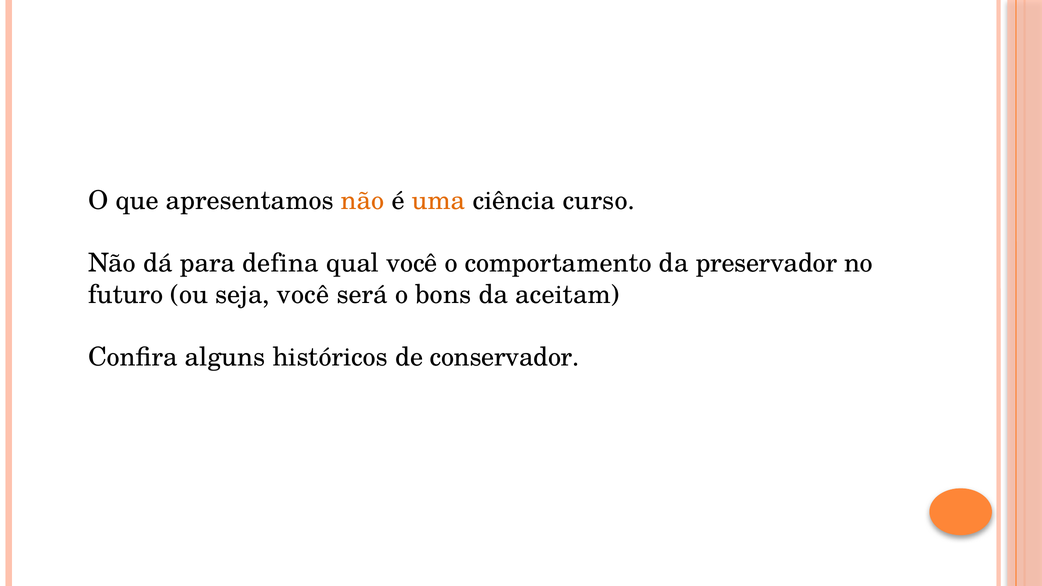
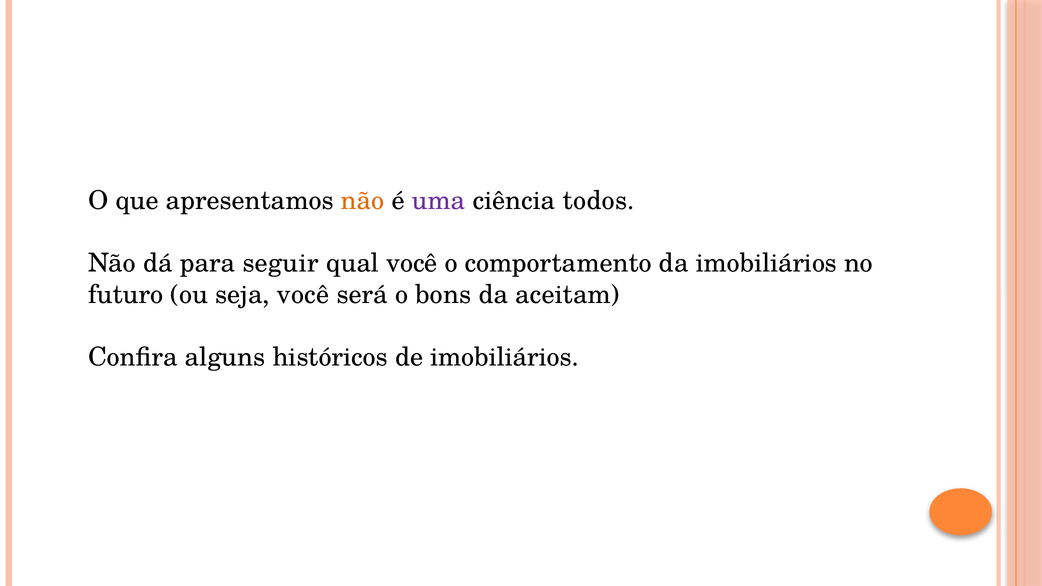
uma colour: orange -> purple
curso: curso -> todos
defina: defina -> seguir
da preservador: preservador -> imobiliários
de conservador: conservador -> imobiliários
